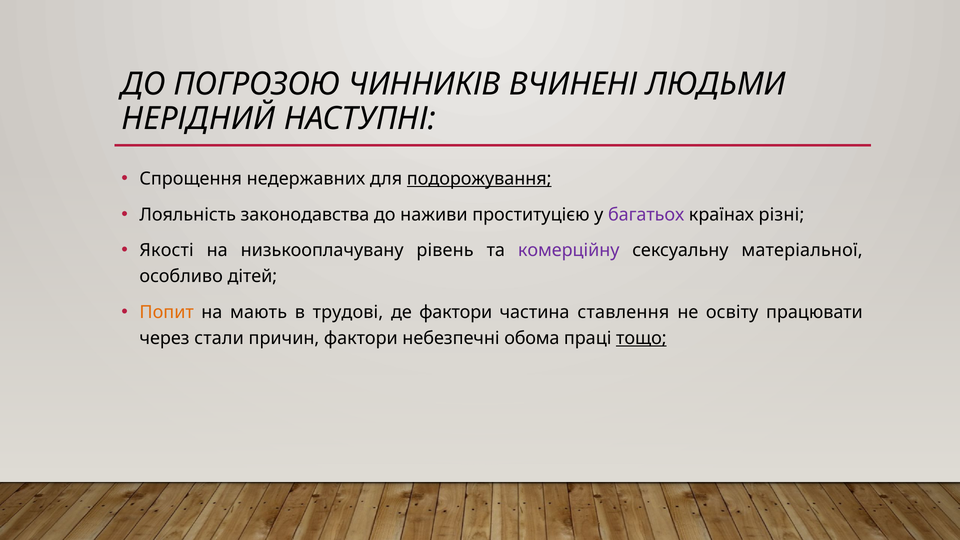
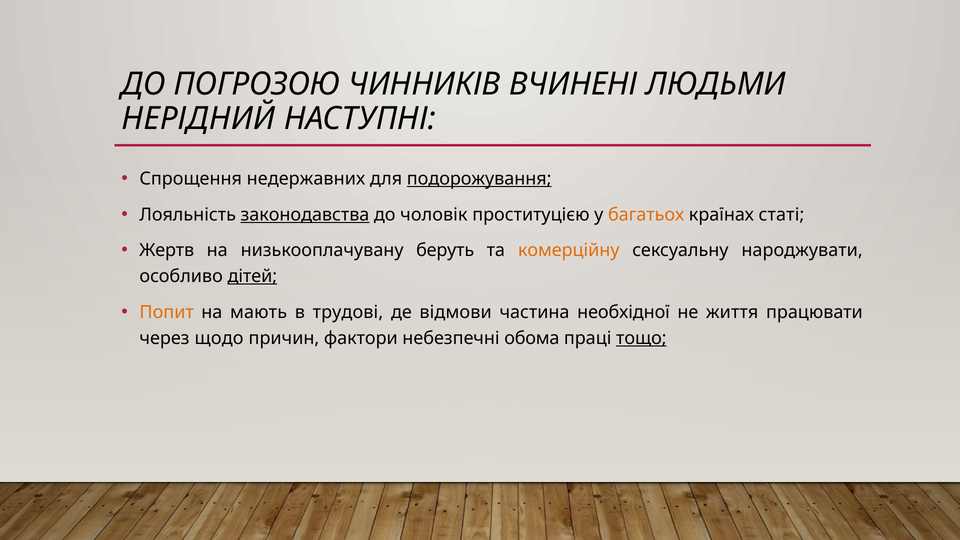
законодавства underline: none -> present
наживи: наживи -> чоловік
багатьох colour: purple -> orange
різні: різні -> статі
Якості: Якості -> Жертв
рівень: рівень -> беруть
комерційну colour: purple -> orange
матеріальної: матеріальної -> народжувати
дітей underline: none -> present
де фактори: фактори -> відмови
ставлення: ставлення -> необхідної
освіту: освіту -> життя
стали: стали -> щодо
